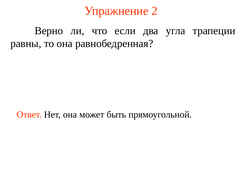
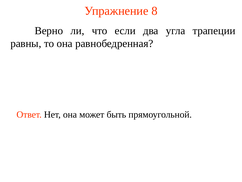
2: 2 -> 8
